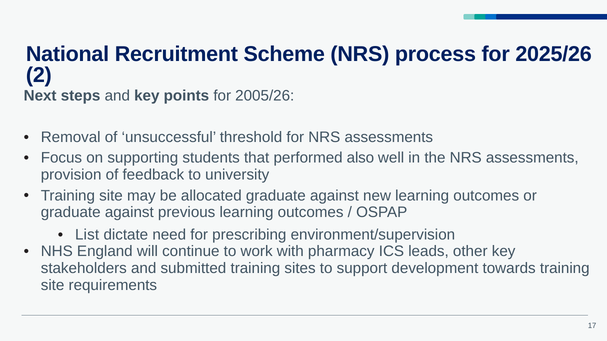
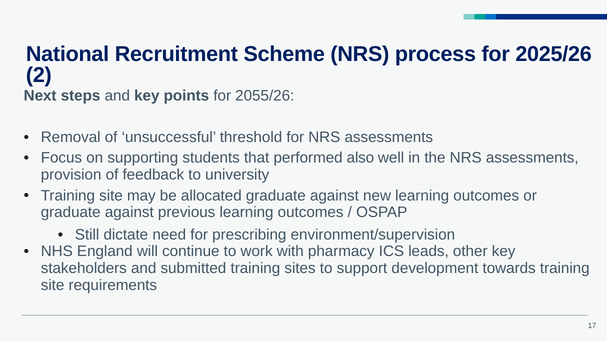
2005/26: 2005/26 -> 2055/26
List: List -> Still
